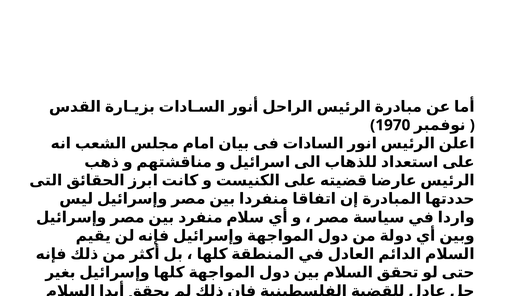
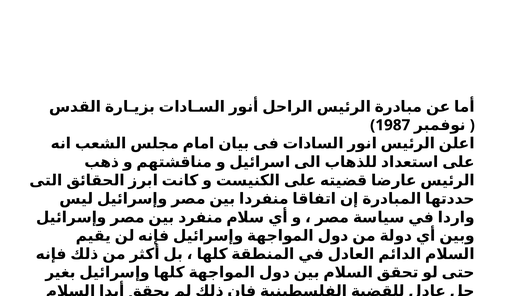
1970: 1970 -> 1987
